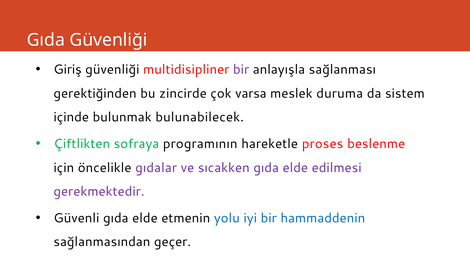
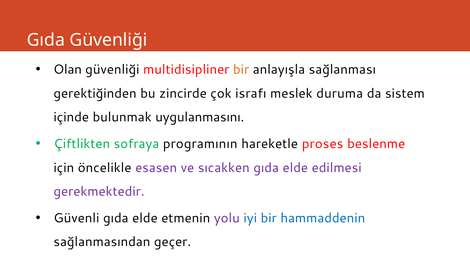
Giriş: Giriş -> Olan
bir at (241, 70) colour: purple -> orange
varsa: varsa -> israfı
bulunabilecek: bulunabilecek -> uygulanmasını
gıdalar: gıdalar -> esasen
yolu colour: blue -> purple
